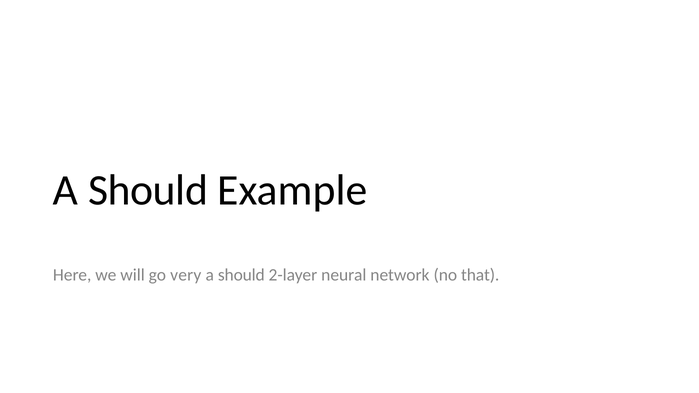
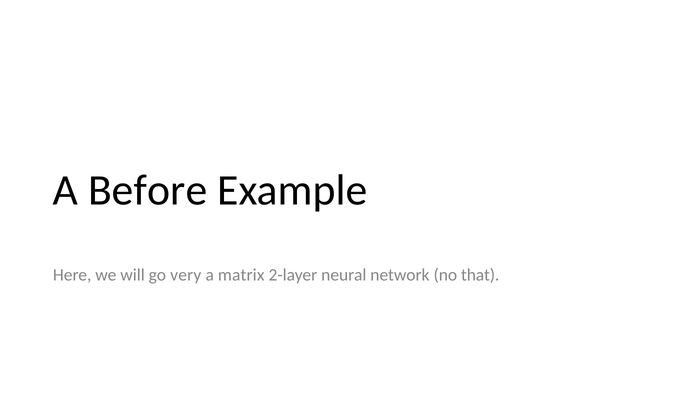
Should at (148, 190): Should -> Before
should at (241, 275): should -> matrix
